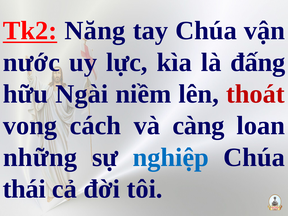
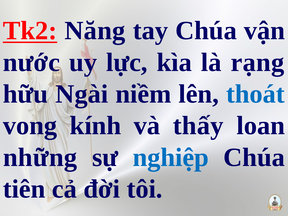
đấng: đấng -> rạng
thoát colour: red -> blue
cách: cách -> kính
càng: càng -> thấy
thái: thái -> tiên
